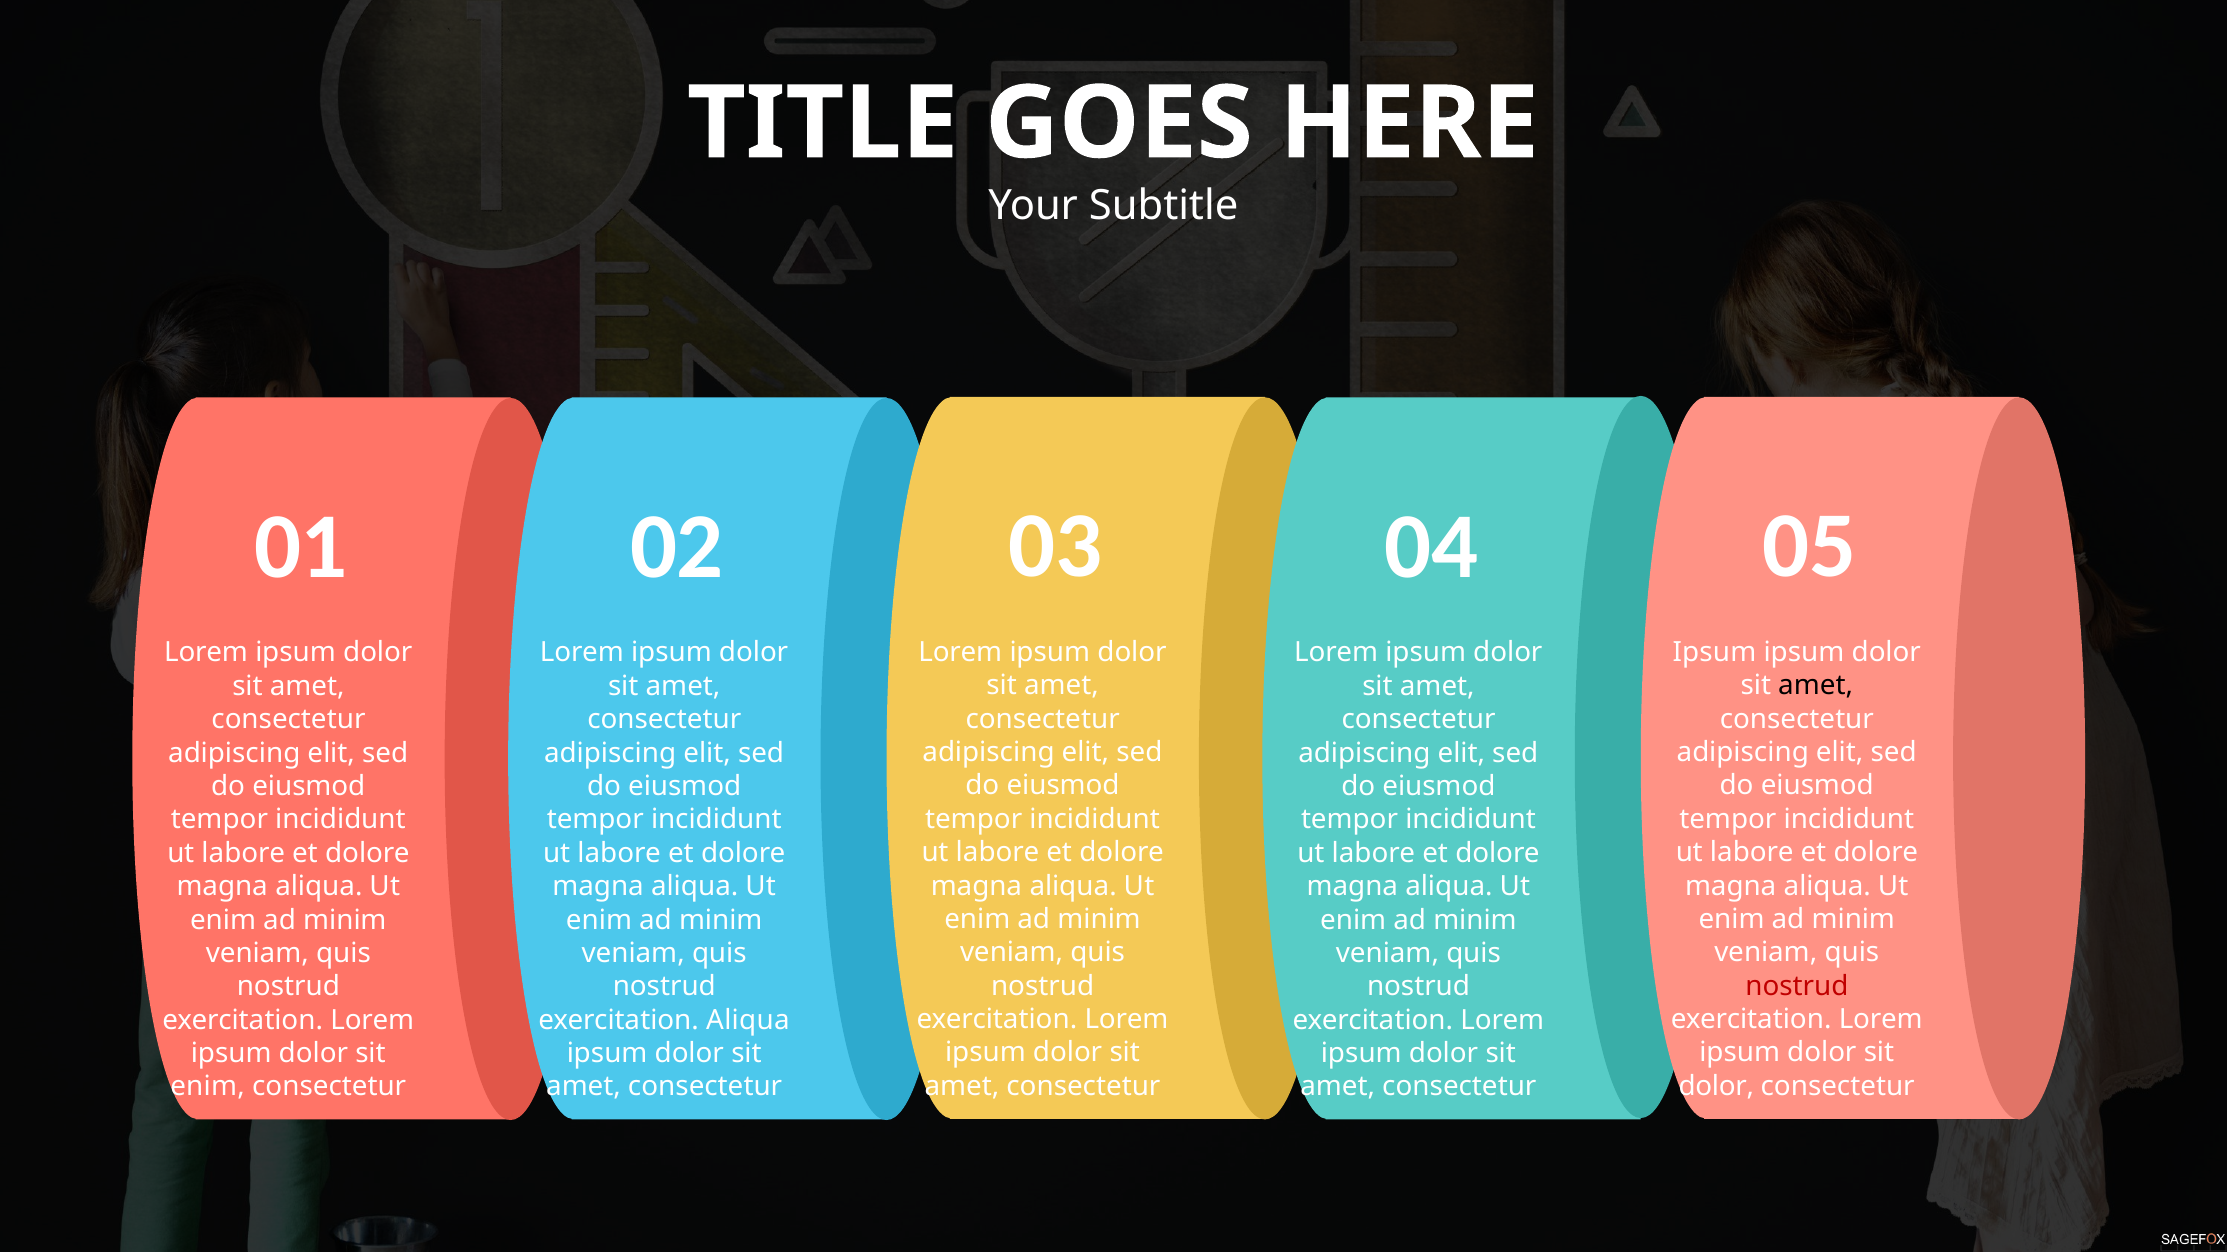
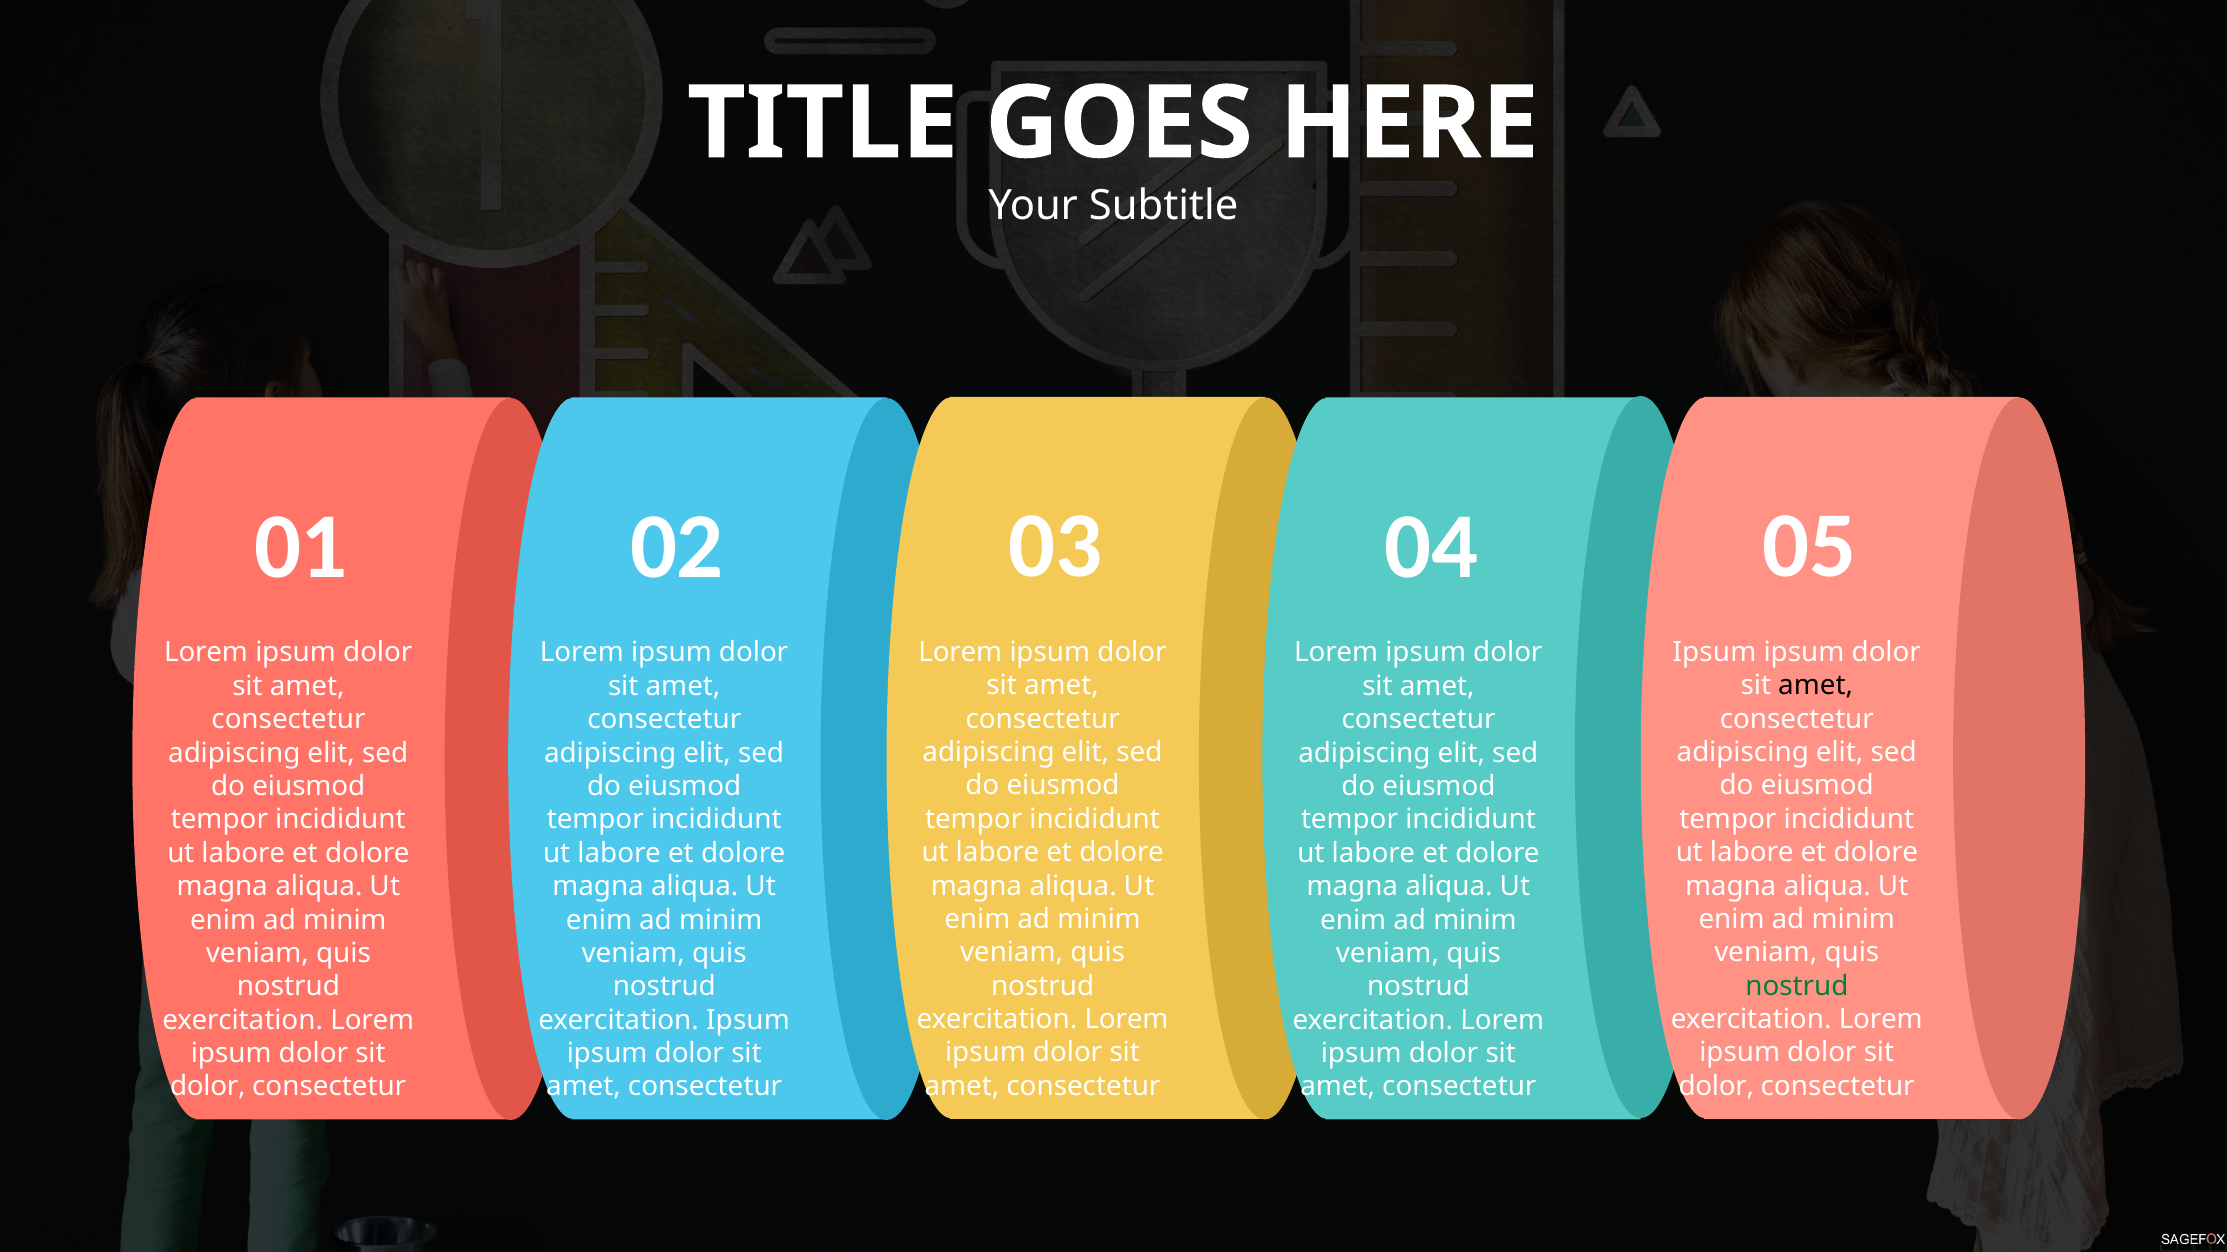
nostrud at (1797, 987) colour: red -> green
exercitation Aliqua: Aliqua -> Ipsum
enim at (208, 1087): enim -> dolor
